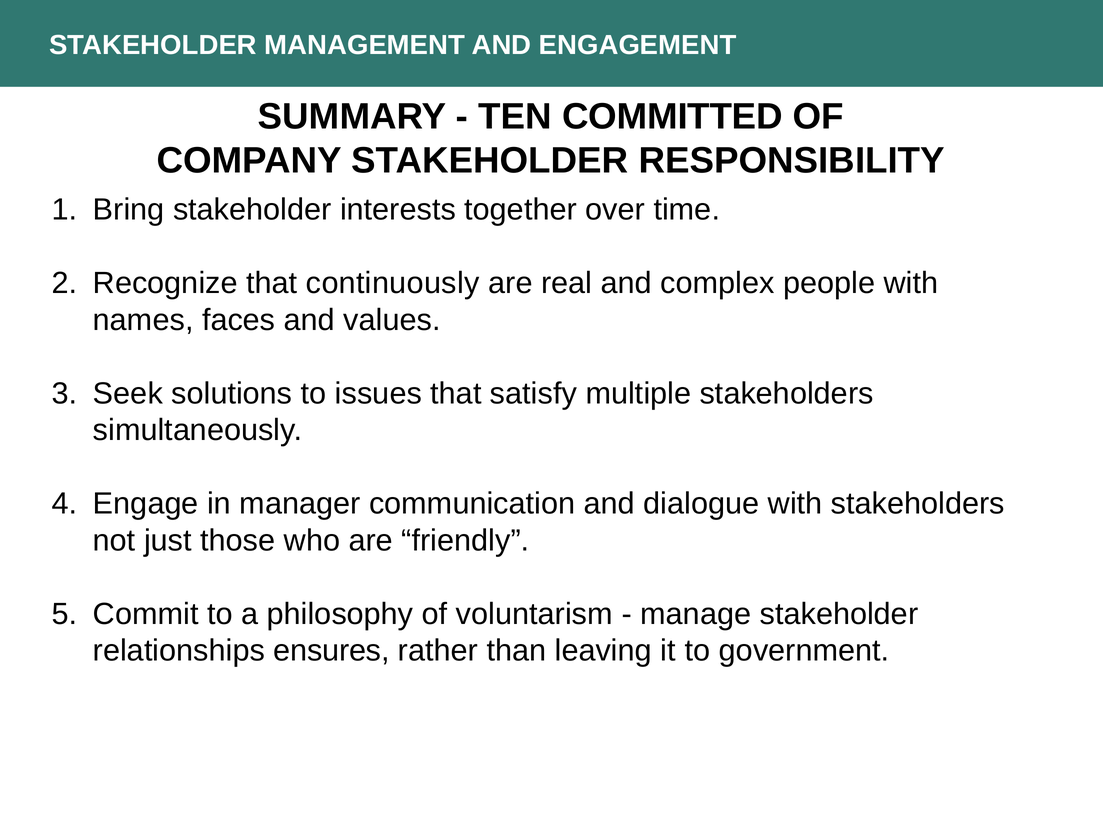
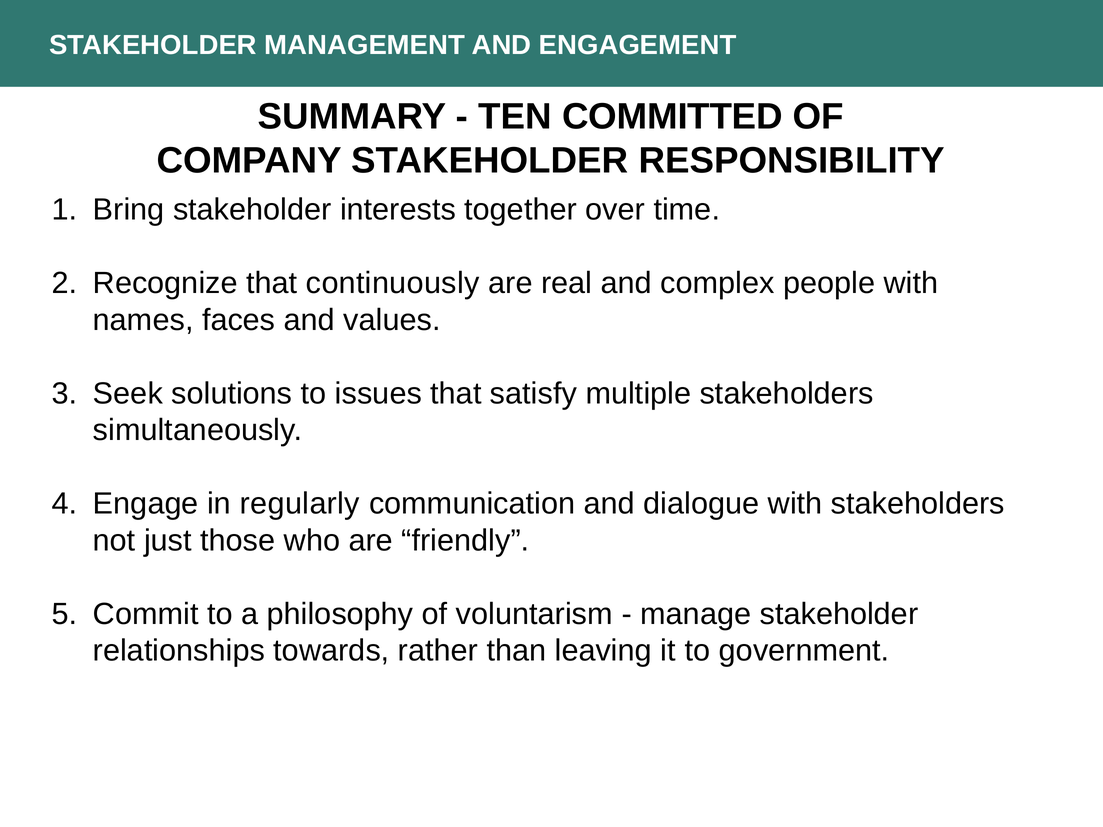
manager: manager -> regularly
ensures: ensures -> towards
